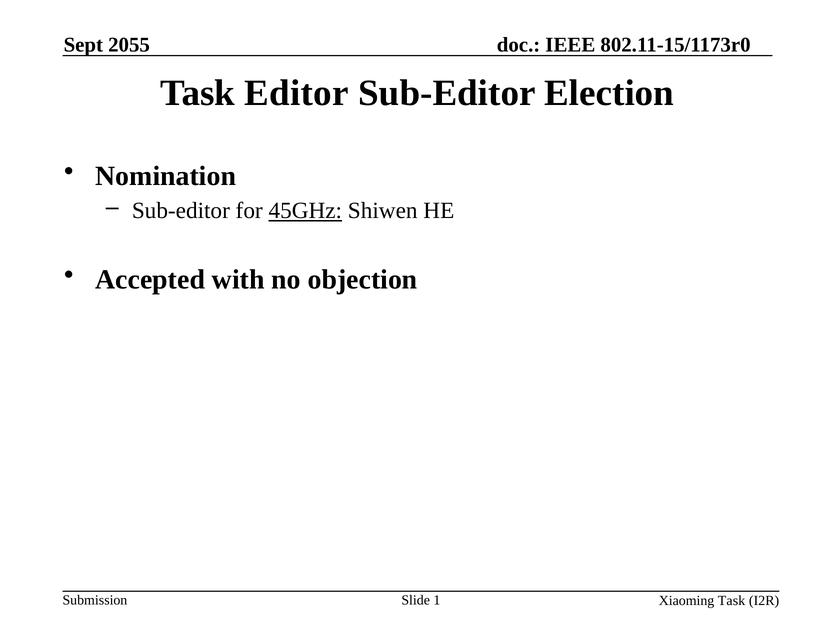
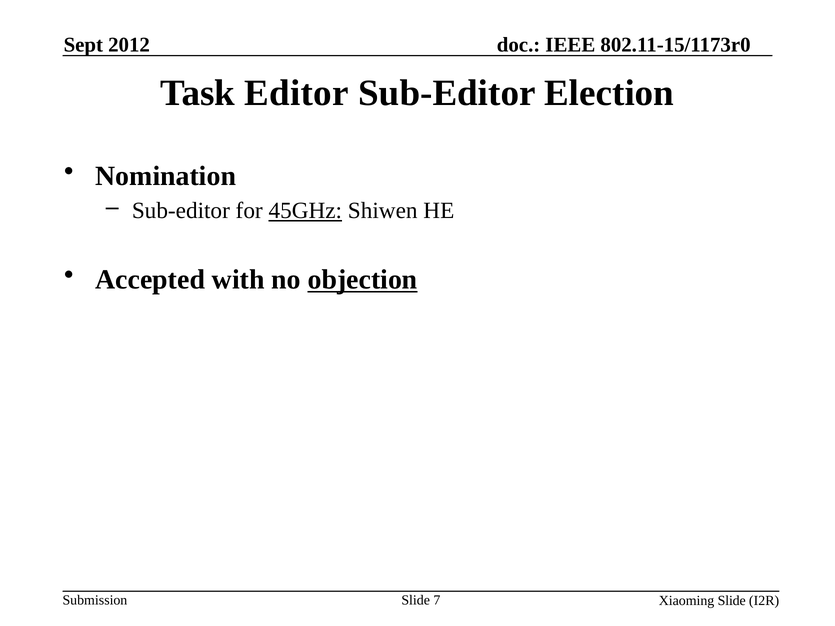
2055: 2055 -> 2012
objection underline: none -> present
1: 1 -> 7
Xiaoming Task: Task -> Slide
